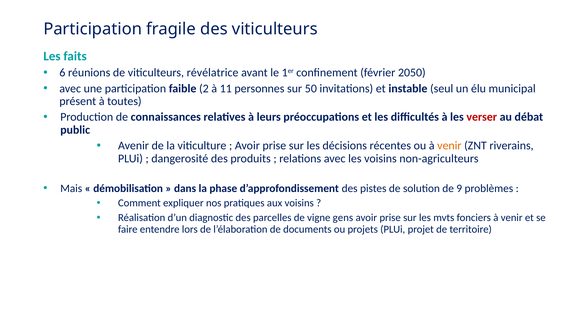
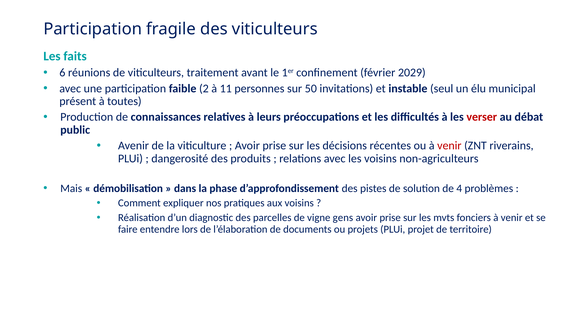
révélatrice: révélatrice -> traitement
2050: 2050 -> 2029
venir at (449, 146) colour: orange -> red
9: 9 -> 4
